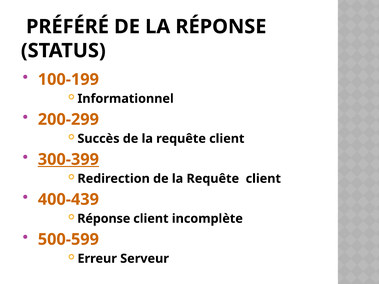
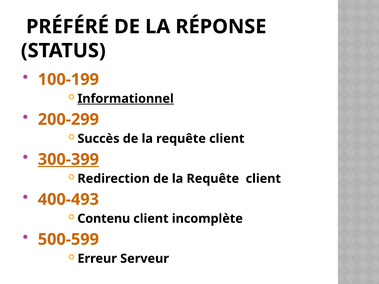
Informationnel underline: none -> present
400-439: 400-439 -> 400-493
Réponse at (104, 219): Réponse -> Contenu
